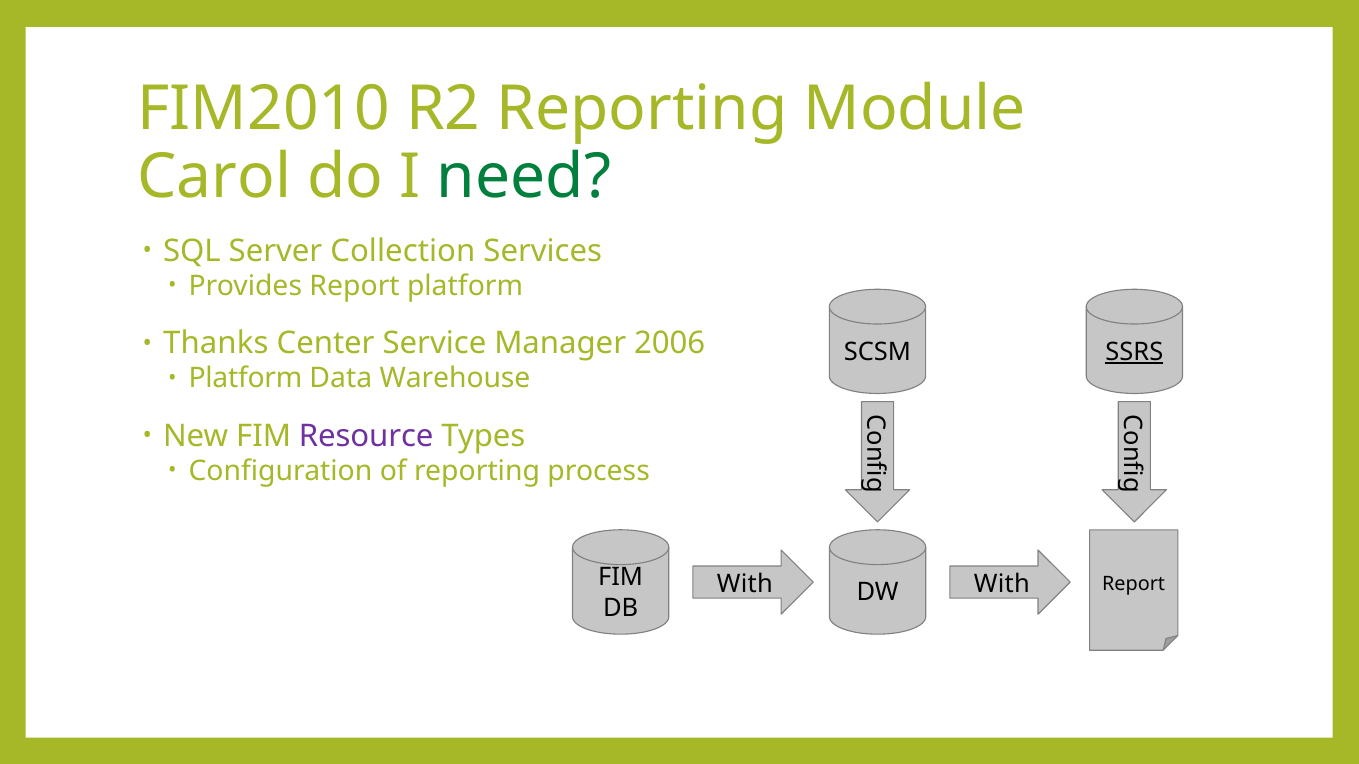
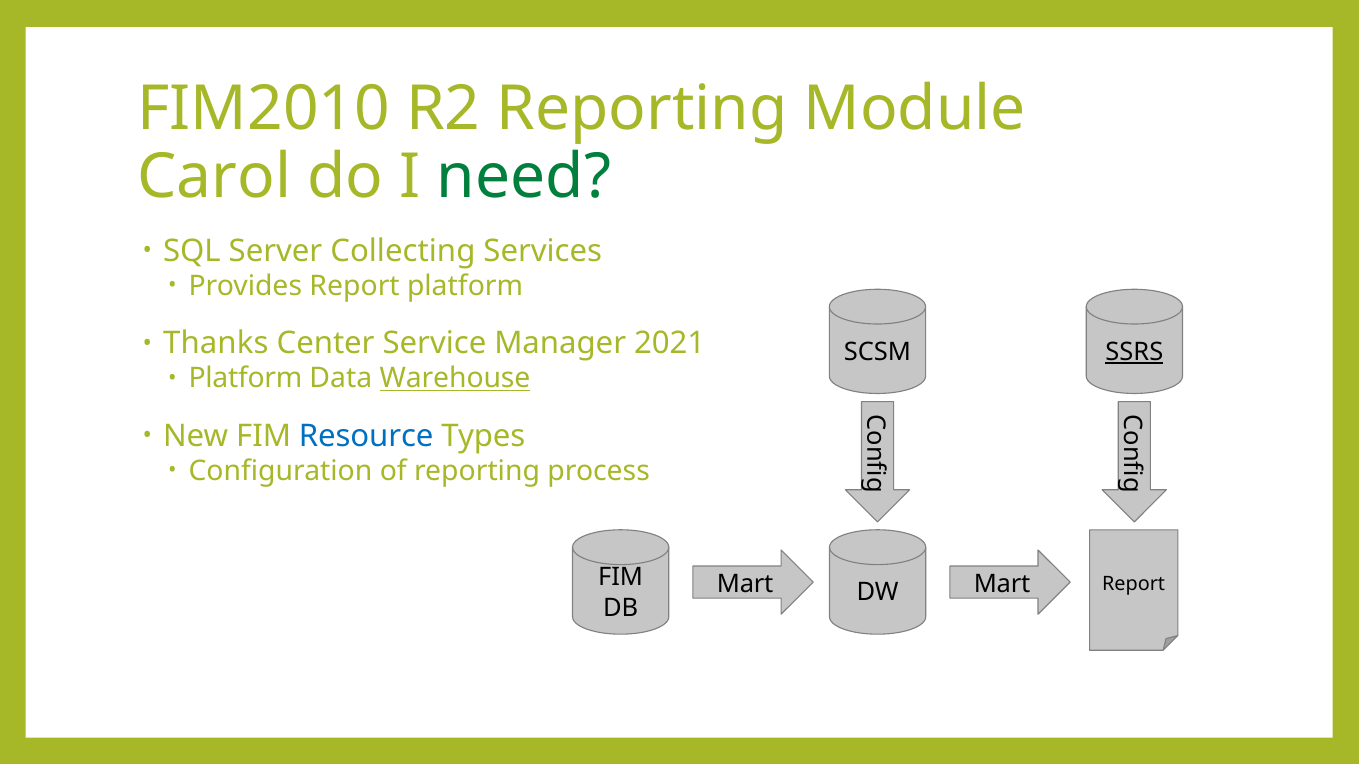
Collection: Collection -> Collecting
2006: 2006 -> 2021
Warehouse underline: none -> present
Resource colour: purple -> blue
With at (745, 584): With -> Mart
With at (1002, 584): With -> Mart
